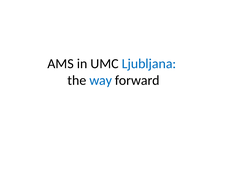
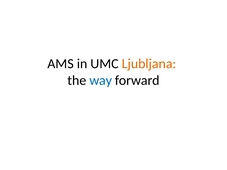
Ljubljana colour: blue -> orange
